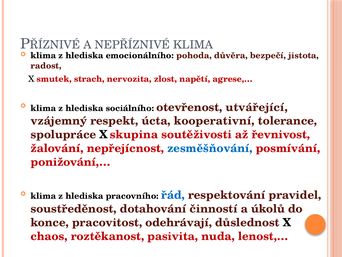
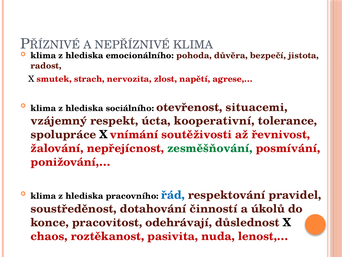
utvářející: utvářející -> situacemi
skupina: skupina -> vnímání
zesměšňování colour: blue -> green
